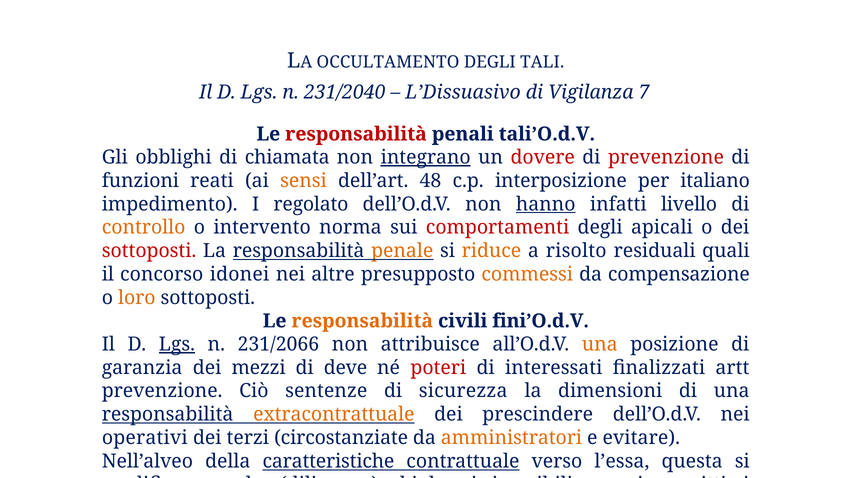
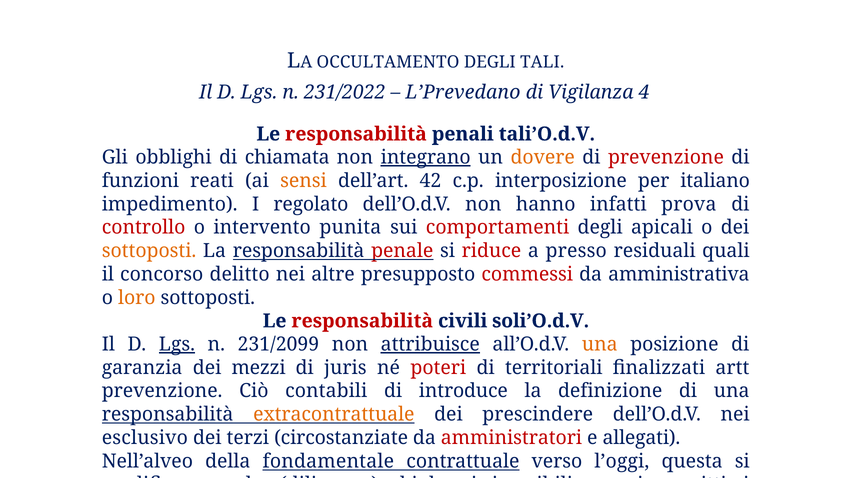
231/2040: 231/2040 -> 231/2022
L’Dissuasivo: L’Dissuasivo -> L’Prevedano
7: 7 -> 4
dovere colour: red -> orange
48: 48 -> 42
hanno underline: present -> none
livello: livello -> prova
controllo colour: orange -> red
norma: norma -> punita
sottoposti at (149, 251) colour: red -> orange
penale colour: orange -> red
riduce colour: orange -> red
risolto: risolto -> presso
idonei: idonei -> delitto
commessi colour: orange -> red
compensazione: compensazione -> amministrativa
responsabilità at (362, 321) colour: orange -> red
fini’O.d.V: fini’O.d.V -> soli’O.d.V
231/2066: 231/2066 -> 231/2099
attribuisce underline: none -> present
deve: deve -> juris
interessati: interessati -> territoriali
sentenze: sentenze -> contabili
sicurezza: sicurezza -> introduce
dimensioni: dimensioni -> definizione
operativi: operativi -> esclusivo
amministratori colour: orange -> red
evitare: evitare -> allegati
caratteristiche: caratteristiche -> fondamentale
l’essa: l’essa -> l’oggi
